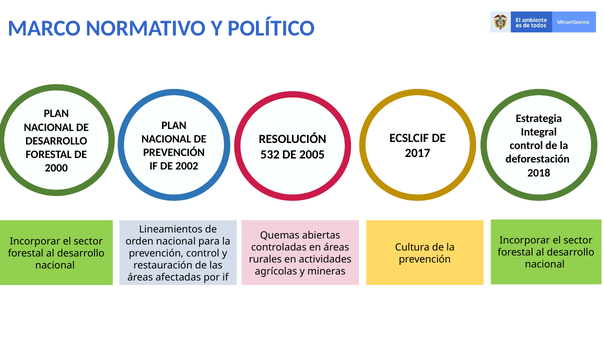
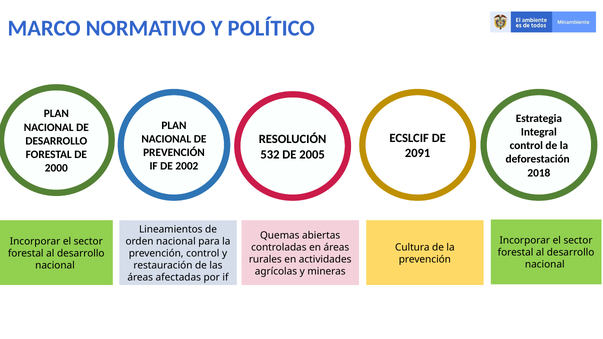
2017: 2017 -> 2091
